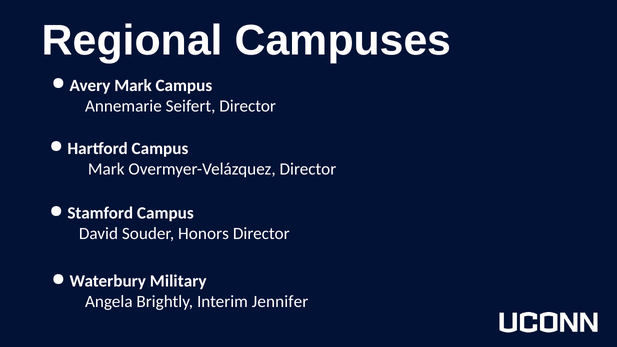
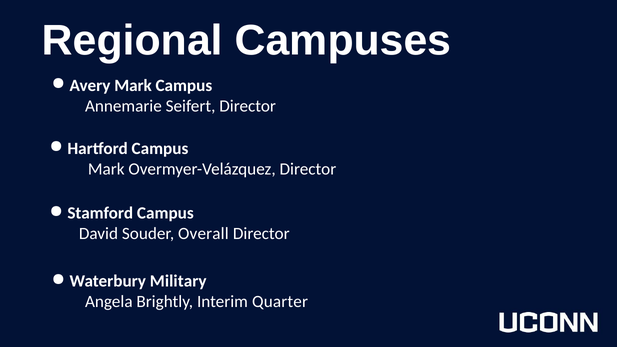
Honors: Honors -> Overall
Jennifer: Jennifer -> Quarter
